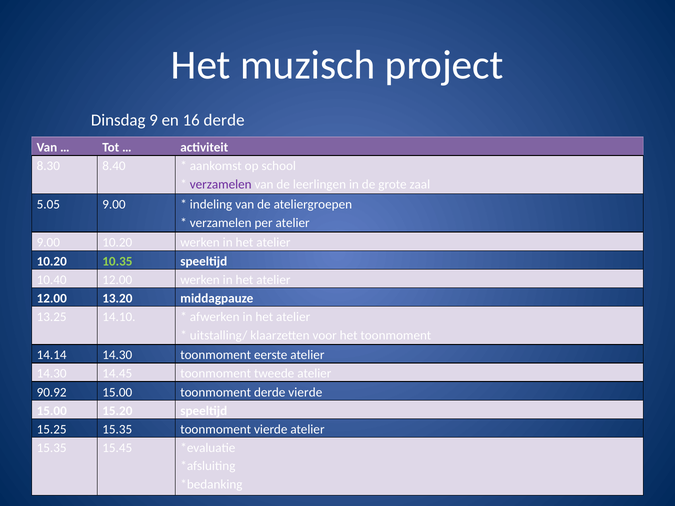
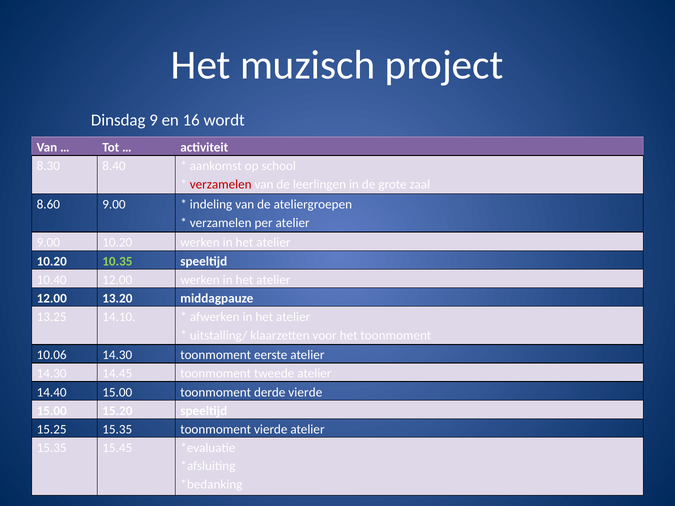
16 derde: derde -> wordt
verzamelen at (221, 185) colour: purple -> red
5.05: 5.05 -> 8.60
14.14: 14.14 -> 10.06
90.92: 90.92 -> 14.40
